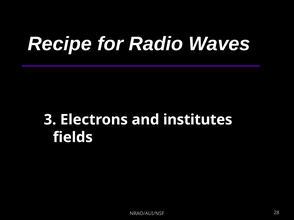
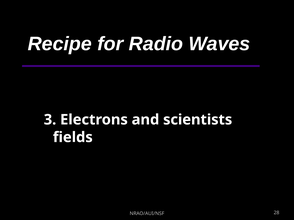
institutes: institutes -> scientists
